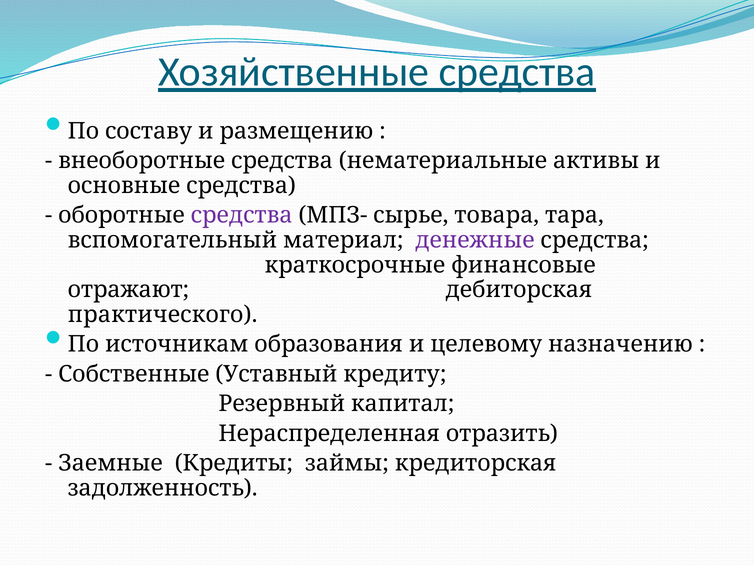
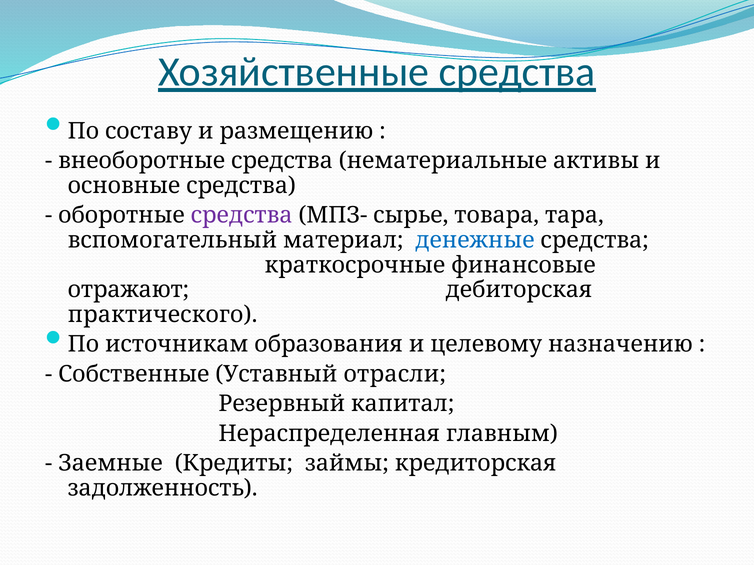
денежные colour: purple -> blue
кредиту: кредиту -> отрасли
отразить: отразить -> главным
